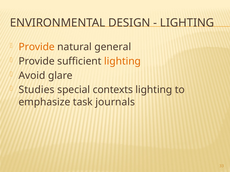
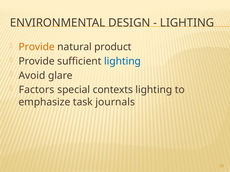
general: general -> product
lighting at (123, 61) colour: orange -> blue
Studies: Studies -> Factors
